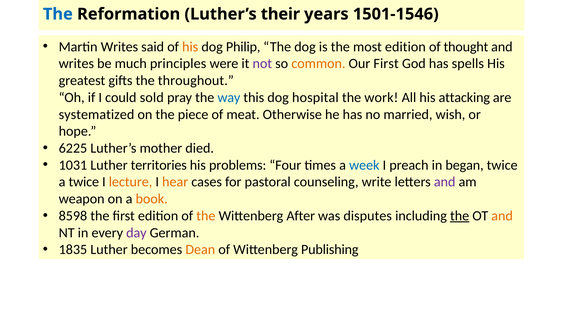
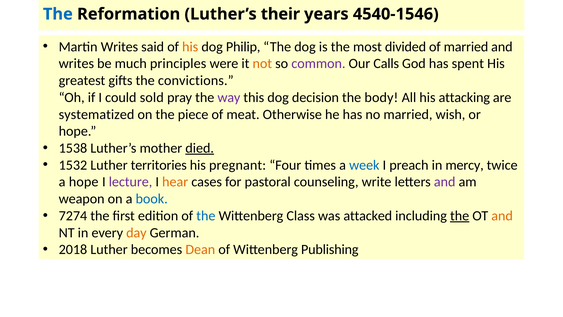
1501-1546: 1501-1546 -> 4540-1546
most edition: edition -> divided
of thought: thought -> married
not colour: purple -> orange
common colour: orange -> purple
Our First: First -> Calls
spells: spells -> spent
throughout: throughout -> convictions
way colour: blue -> purple
hospital: hospital -> decision
work: work -> body
6225: 6225 -> 1538
died underline: none -> present
1031: 1031 -> 1532
problems: problems -> pregnant
began: began -> mercy
a twice: twice -> hope
lecture colour: orange -> purple
book colour: orange -> blue
8598: 8598 -> 7274
the at (206, 216) colour: orange -> blue
After: After -> Class
disputes: disputes -> attacked
day colour: purple -> orange
1835: 1835 -> 2018
